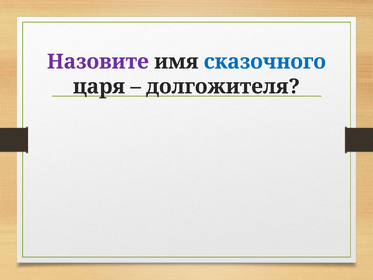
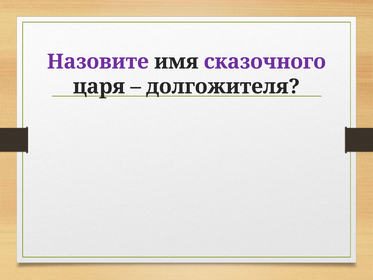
сказочного colour: blue -> purple
